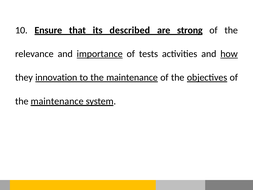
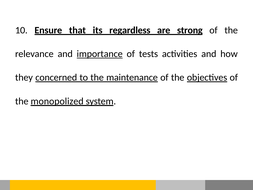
described: described -> regardless
how underline: present -> none
innovation: innovation -> concerned
maintenance at (57, 101): maintenance -> monopolized
